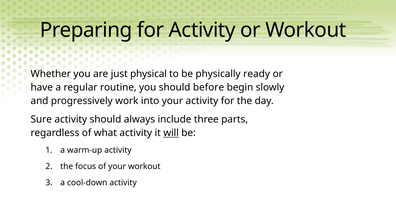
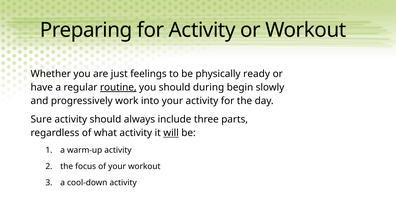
physical: physical -> feelings
routine underline: none -> present
before: before -> during
